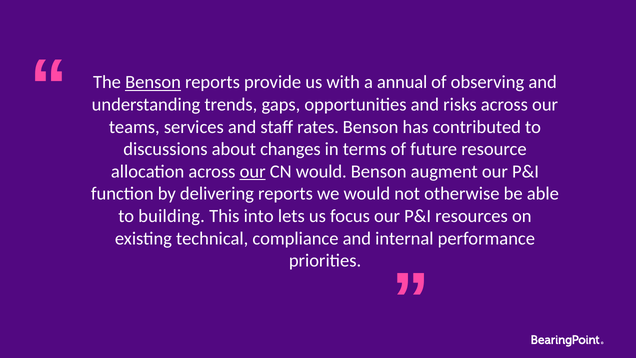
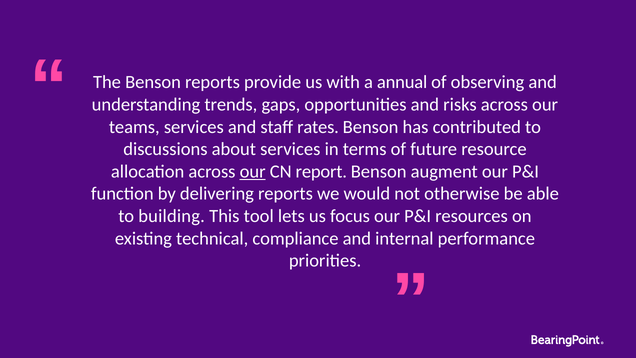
Benson at (153, 82) underline: present -> none
about changes: changes -> services
CN would: would -> report
into: into -> tool
